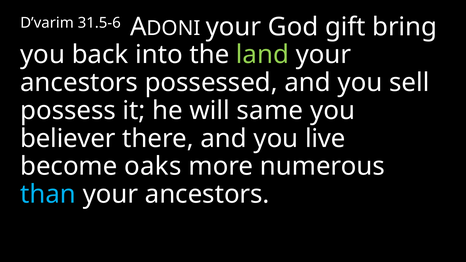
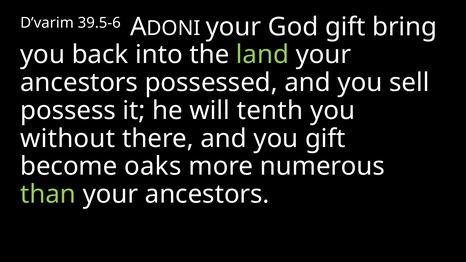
31.5-6: 31.5-6 -> 39.5-6
same: same -> tenth
believer: believer -> without
you live: live -> gift
than colour: light blue -> light green
